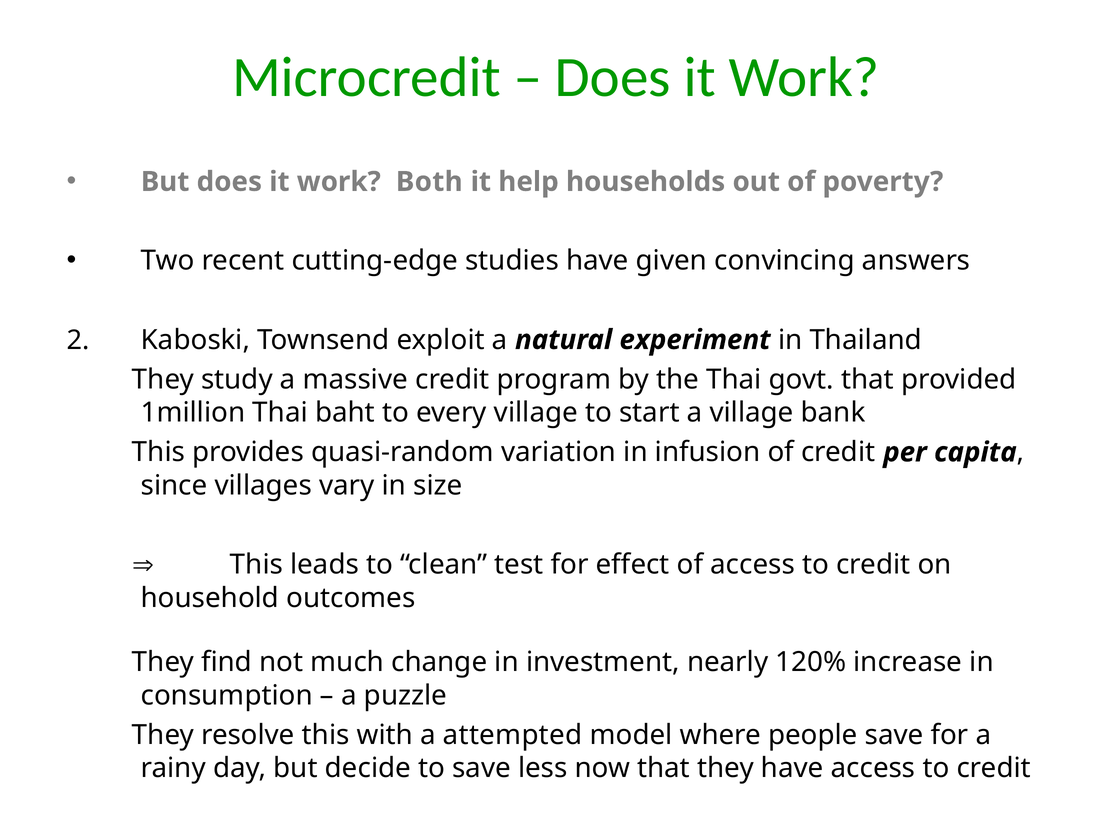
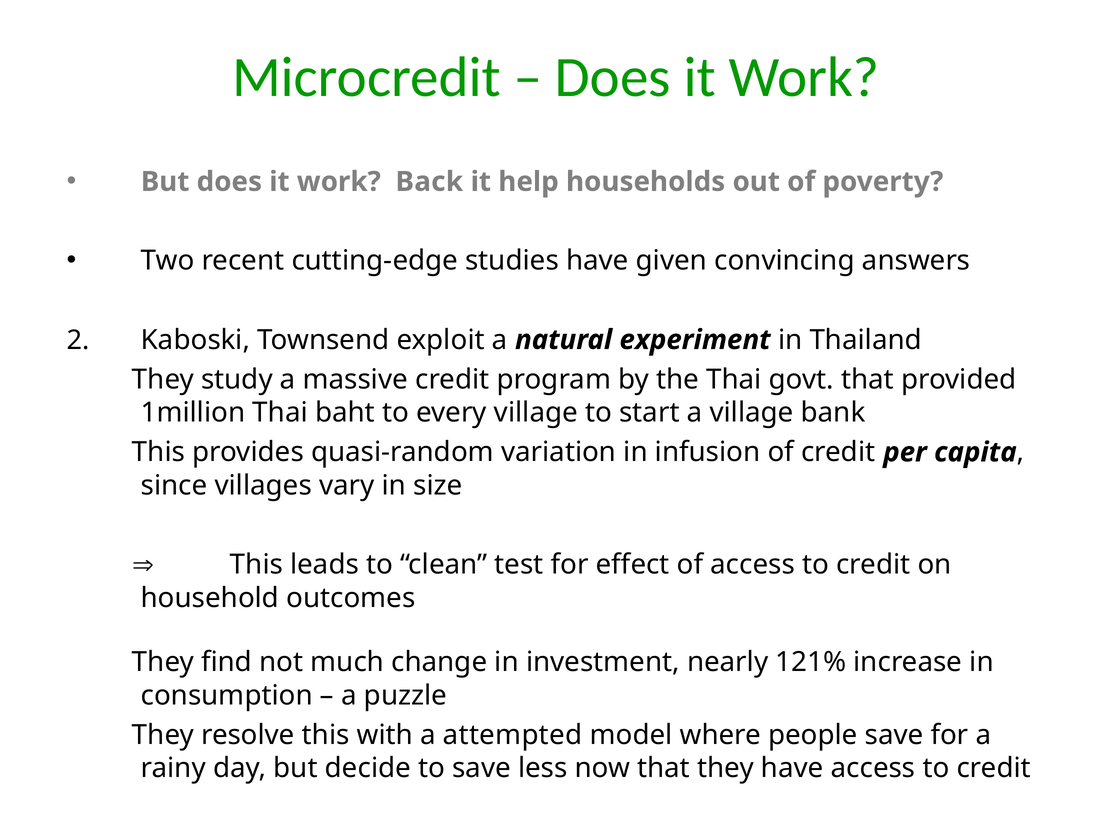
Both: Both -> Back
120%: 120% -> 121%
